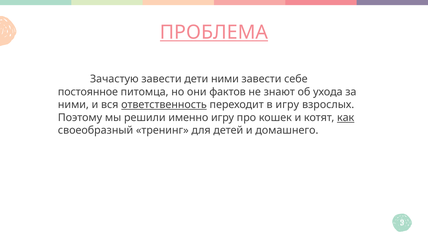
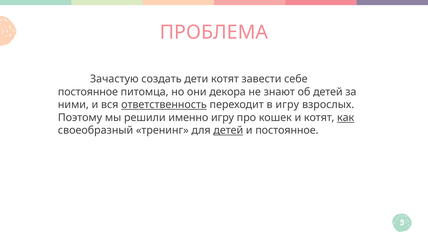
ПРОБЛЕМА underline: present -> none
Зачастую завести: завести -> создать
дети ними: ними -> котят
фактов: фактов -> декора
об ухода: ухода -> детей
детей at (228, 130) underline: none -> present
и домашнего: домашнего -> постоянное
